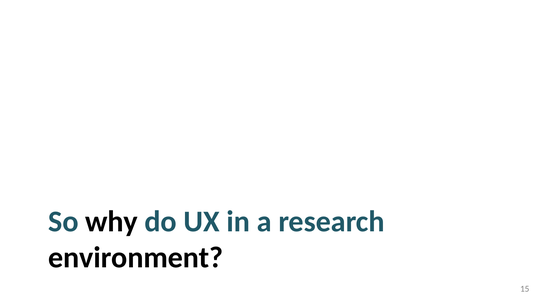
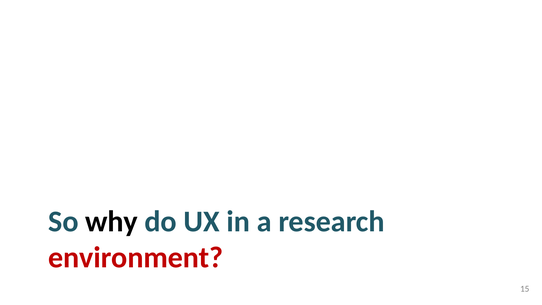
environment colour: black -> red
